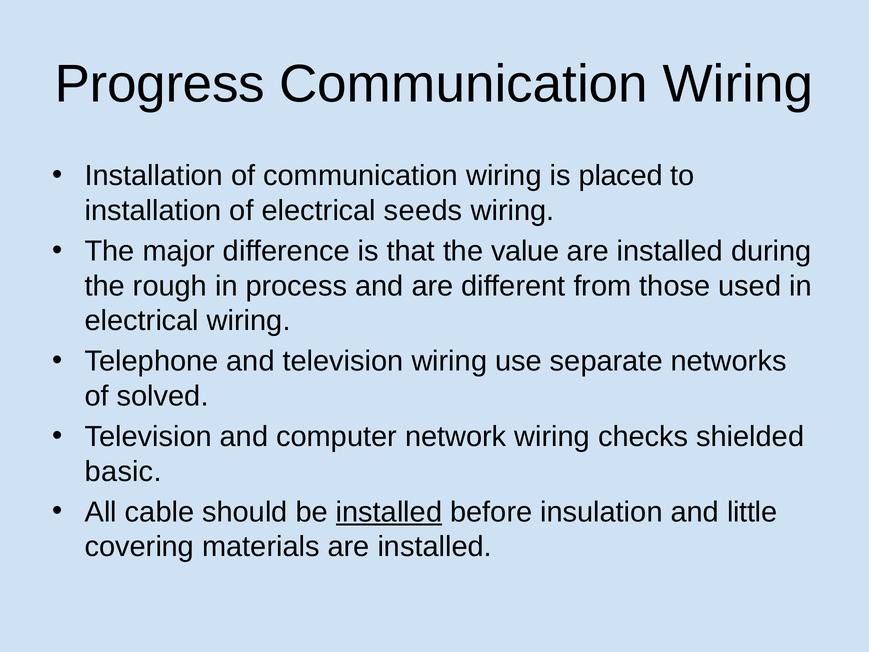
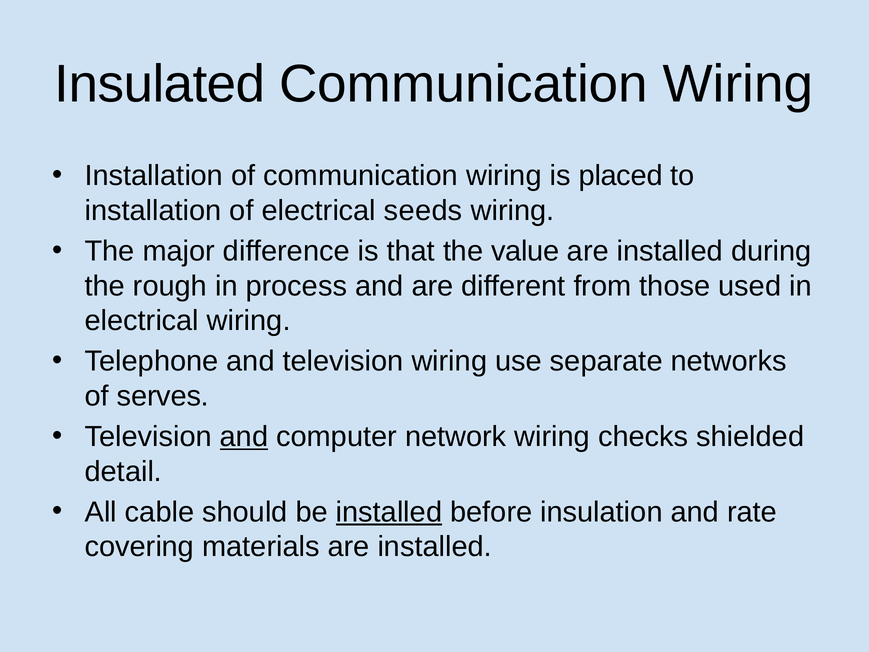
Progress: Progress -> Insulated
solved: solved -> serves
and at (244, 437) underline: none -> present
basic: basic -> detail
little: little -> rate
